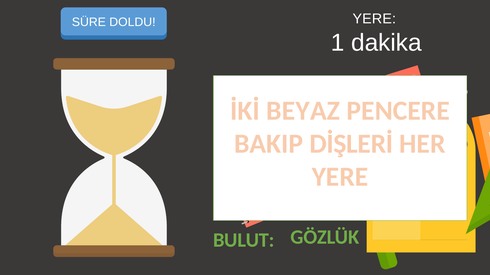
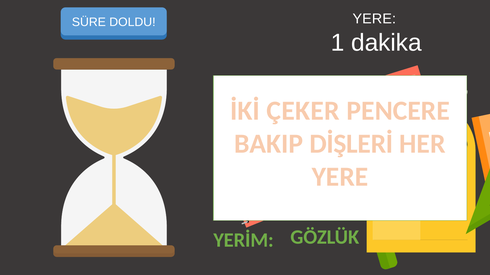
BEYAZ: BEYAZ -> ÇEKER
BULUT: BULUT -> YERİM
